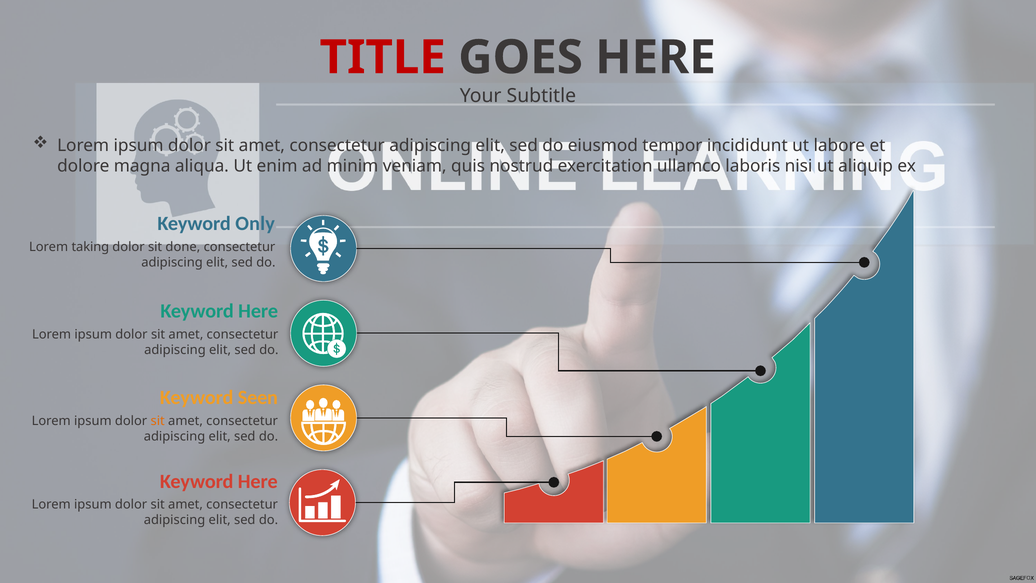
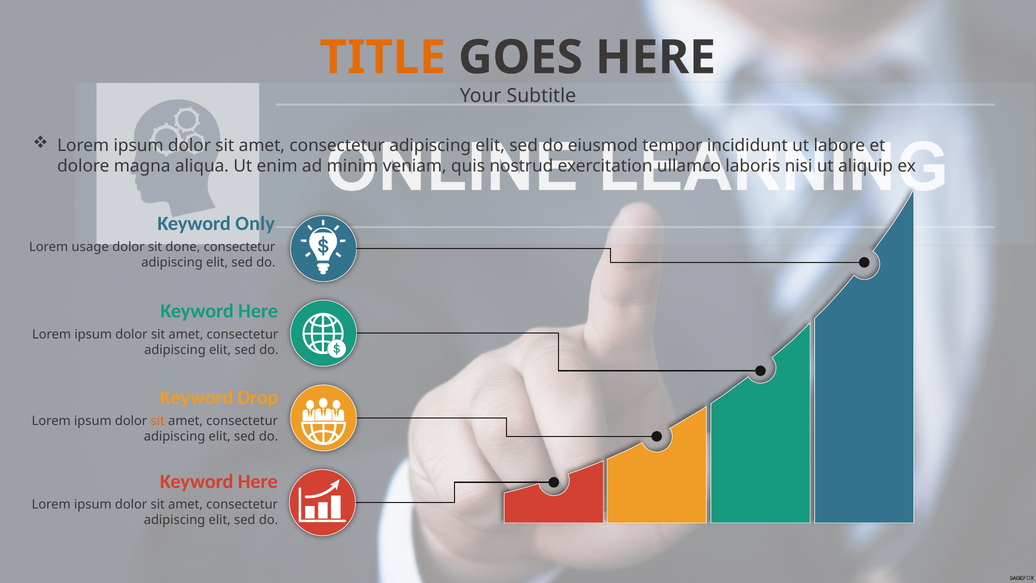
TITLE colour: red -> orange
taking: taking -> usage
Seen: Seen -> Drop
